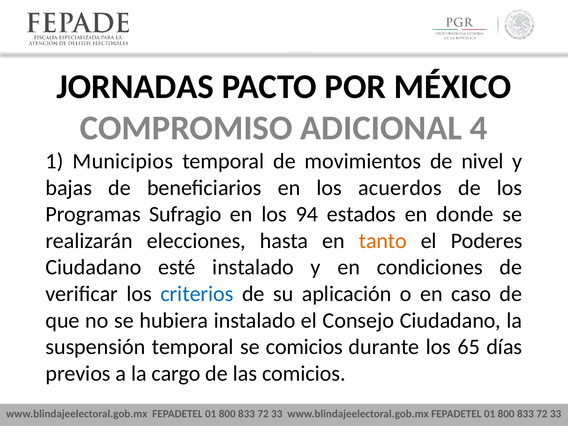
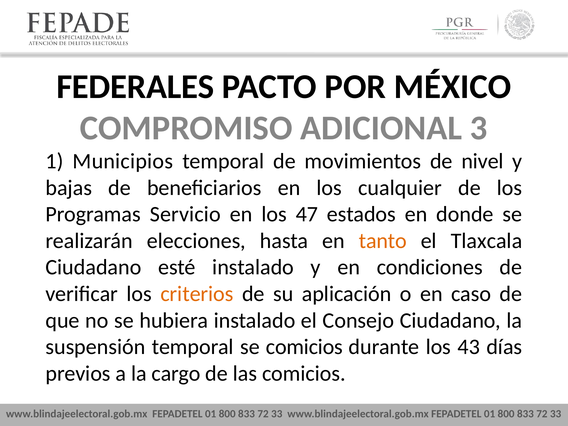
JORNADAS: JORNADAS -> FEDERALES
4: 4 -> 3
acuerdos: acuerdos -> cualquier
Sufragio: Sufragio -> Servicio
94: 94 -> 47
Poderes: Poderes -> Tlaxcala
criterios colour: blue -> orange
65: 65 -> 43
